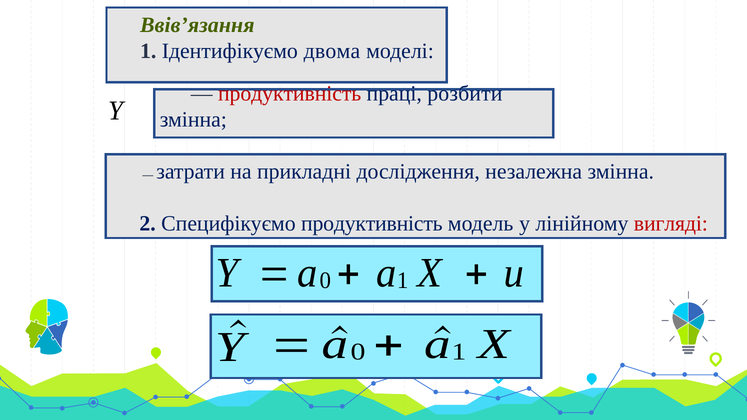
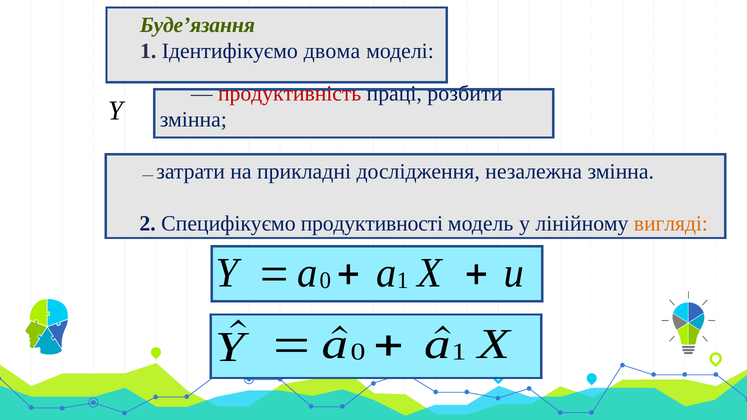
Ввів’язання: Ввів’язання -> Буде’язання
Специфікуємо продуктивність: продуктивність -> продуктивності
вигляді colour: red -> orange
